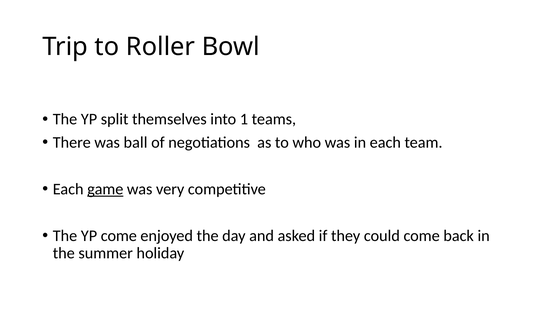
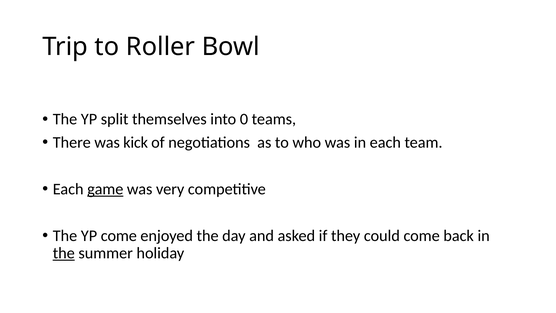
1: 1 -> 0
ball: ball -> kick
the at (64, 253) underline: none -> present
